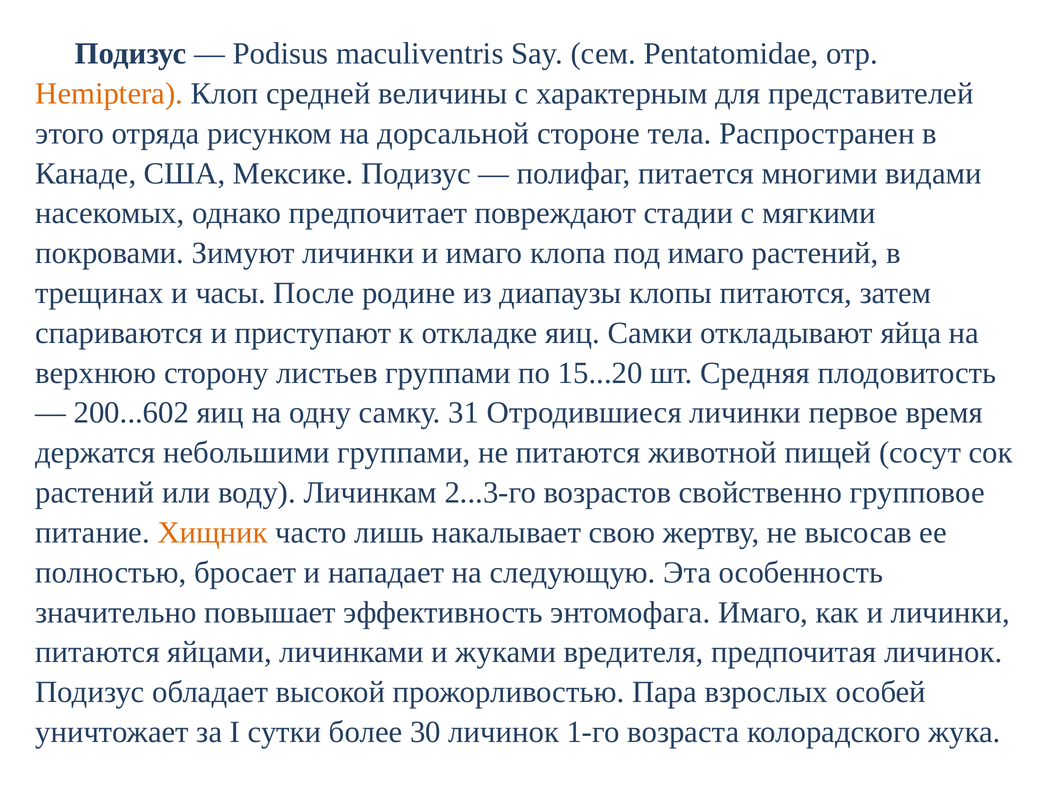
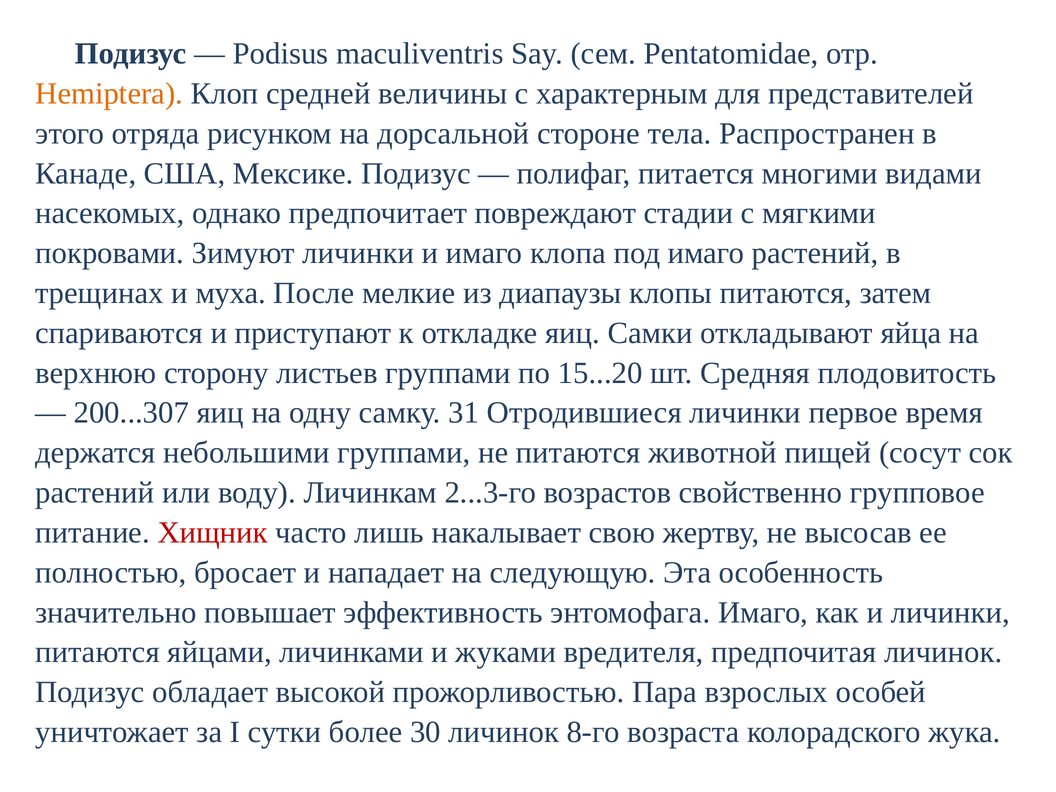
часы: часы -> муха
родине: родине -> мелкие
200...602: 200...602 -> 200...307
Хищник colour: orange -> red
1-го: 1-го -> 8-го
